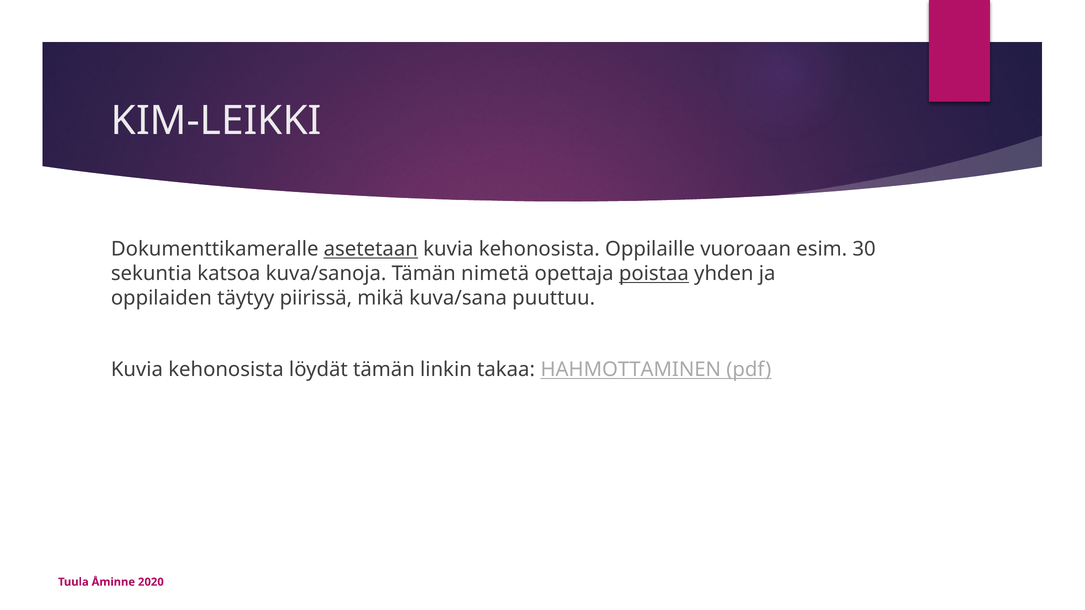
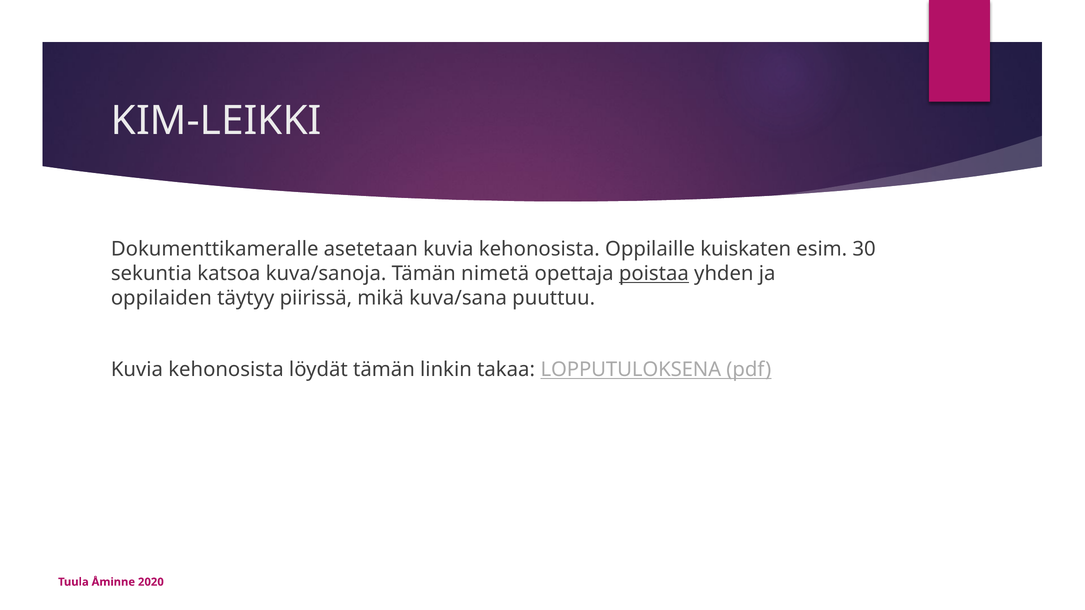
asetetaan underline: present -> none
vuoroaan: vuoroaan -> kuiskaten
HAHMOTTAMINEN: HAHMOTTAMINEN -> LOPPUTULOKSENA
